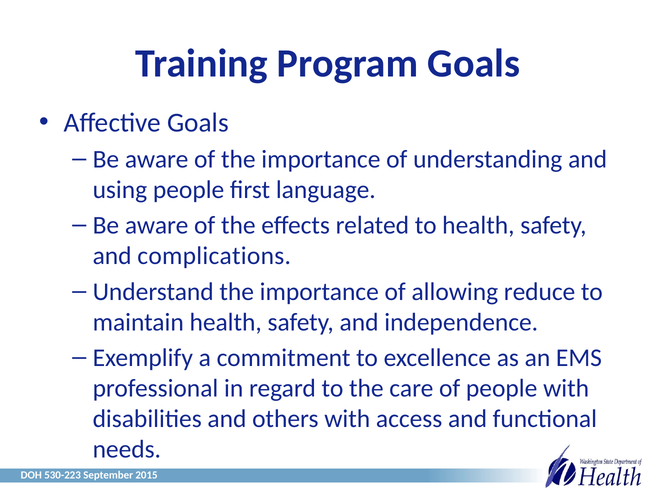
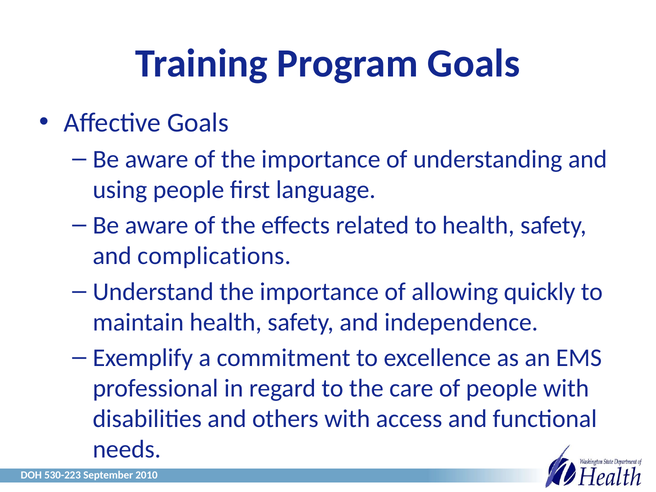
reduce: reduce -> quickly
2015: 2015 -> 2010
